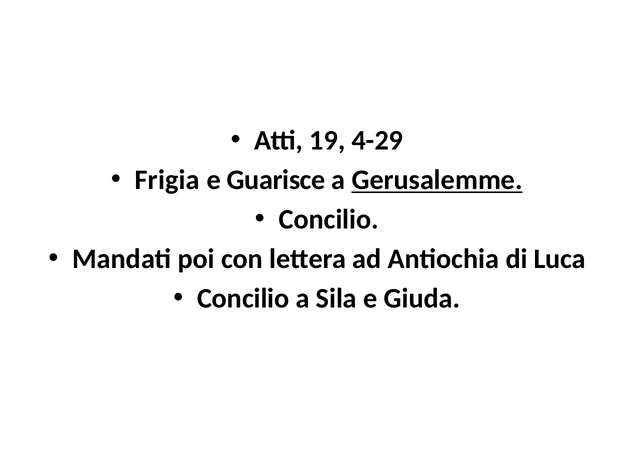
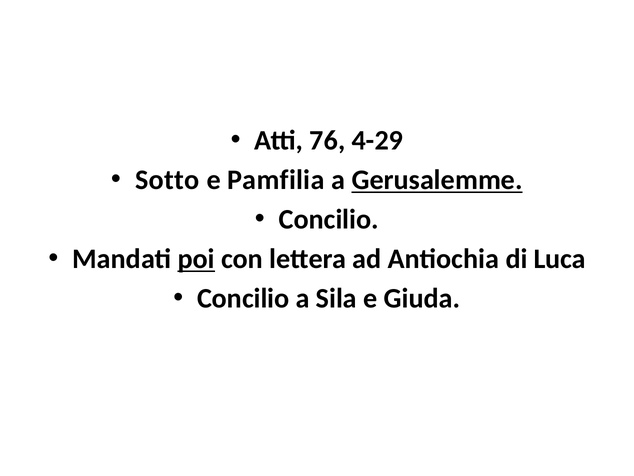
19: 19 -> 76
Frigia: Frigia -> Sotto
Guarisce: Guarisce -> Pamfilia
poi underline: none -> present
